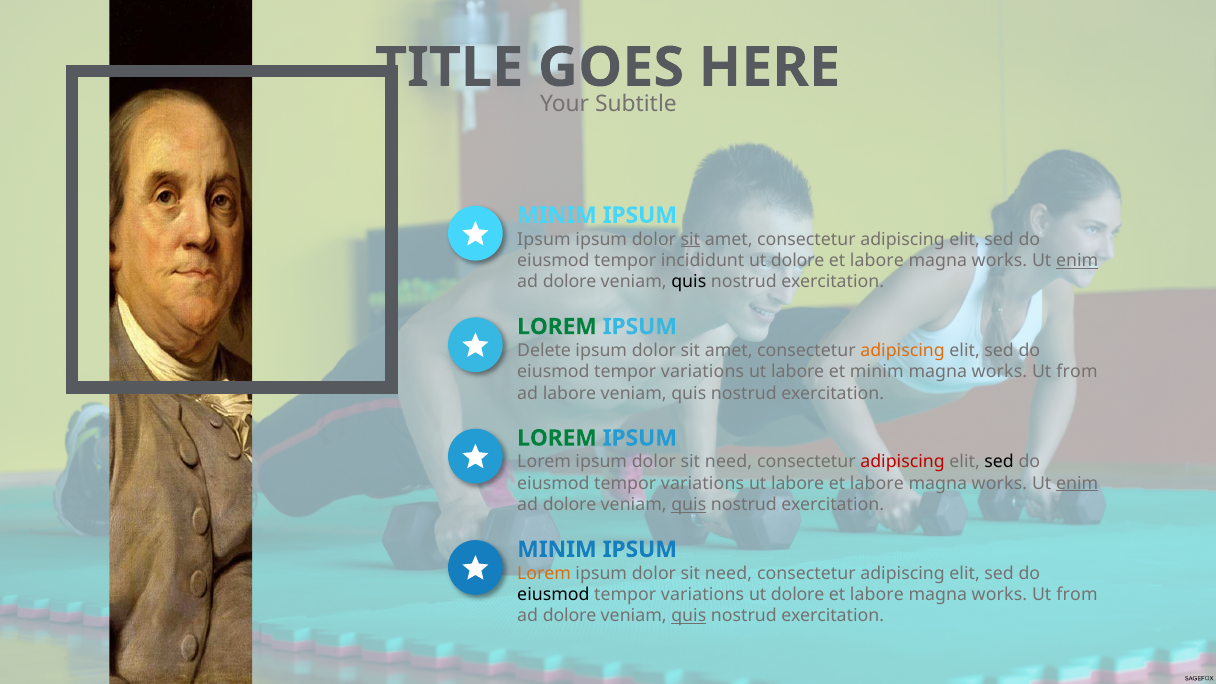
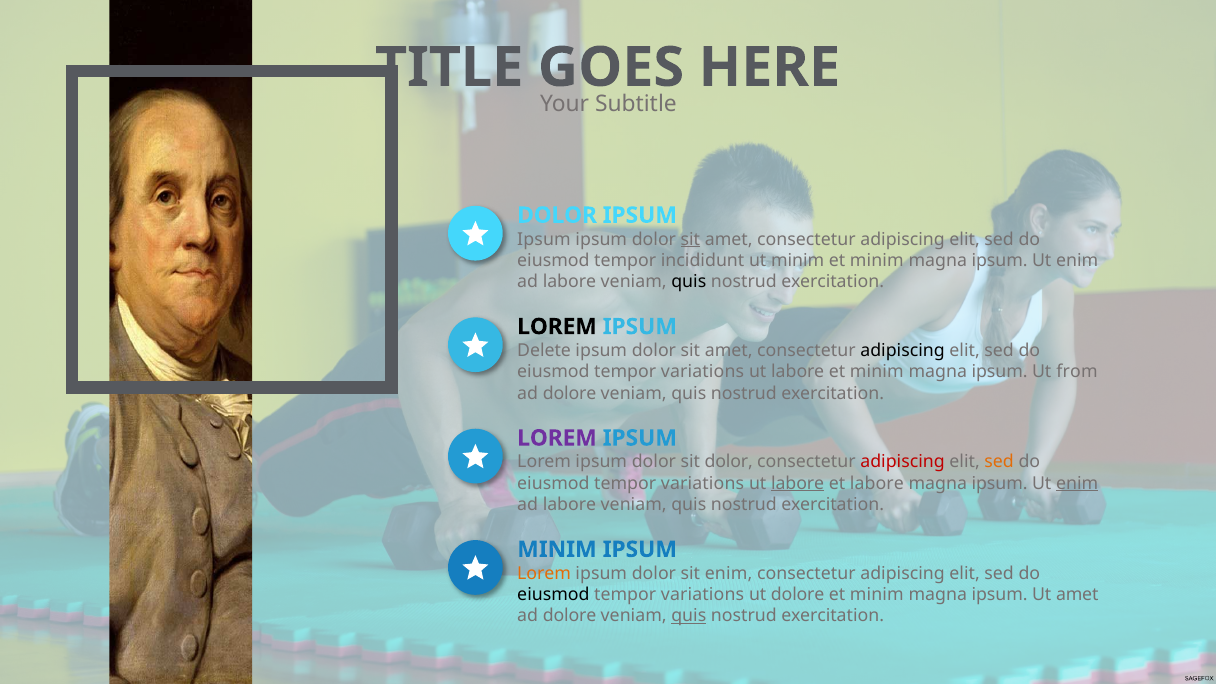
MINIM at (557, 215): MINIM -> DOLOR
incididunt ut dolore: dolore -> minim
labore at (877, 260): labore -> minim
works at (999, 260): works -> ipsum
enim at (1077, 260) underline: present -> none
dolore at (570, 282): dolore -> labore
LOREM at (557, 327) colour: green -> black
adipiscing at (903, 351) colour: orange -> black
works at (999, 372): works -> ipsum
labore at (569, 393): labore -> dolore
LOREM at (557, 438) colour: green -> purple
need at (729, 462): need -> dolor
sed at (999, 462) colour: black -> orange
labore at (798, 483) underline: none -> present
works at (999, 483): works -> ipsum
dolore at (570, 505): dolore -> labore
quis at (689, 505) underline: present -> none
need at (729, 573): need -> enim
labore at (877, 595): labore -> minim
works at (999, 595): works -> ipsum
from at (1077, 595): from -> amet
